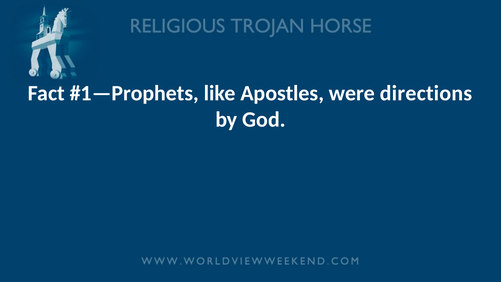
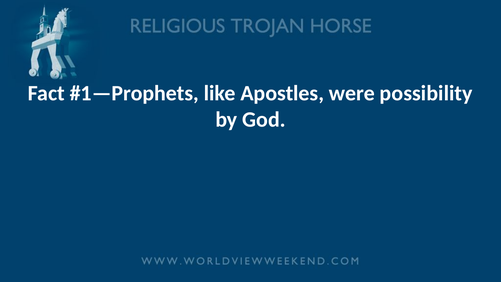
directions: directions -> possibility
